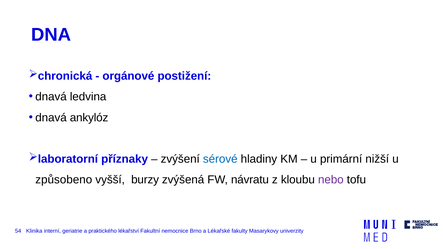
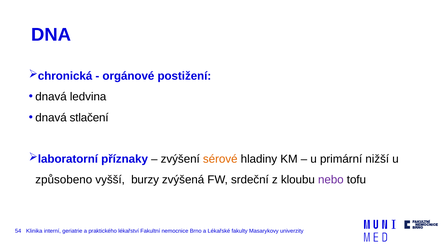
ankylóz: ankylóz -> stlačení
sérové colour: blue -> orange
návratu: návratu -> srdeční
